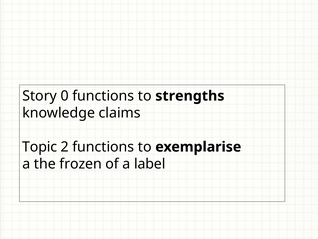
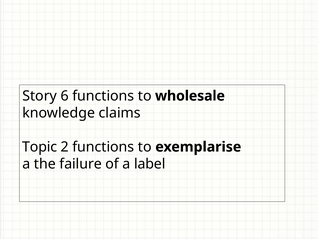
0: 0 -> 6
strengths: strengths -> wholesale
frozen: frozen -> failure
